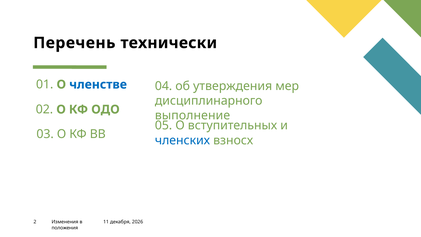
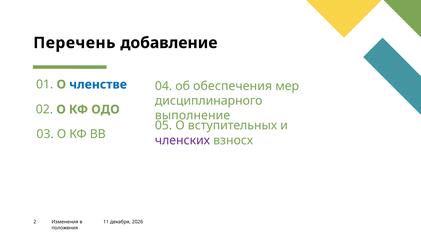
технически: технически -> добавление
утверждения: утверждения -> обеспечения
членских colour: blue -> purple
